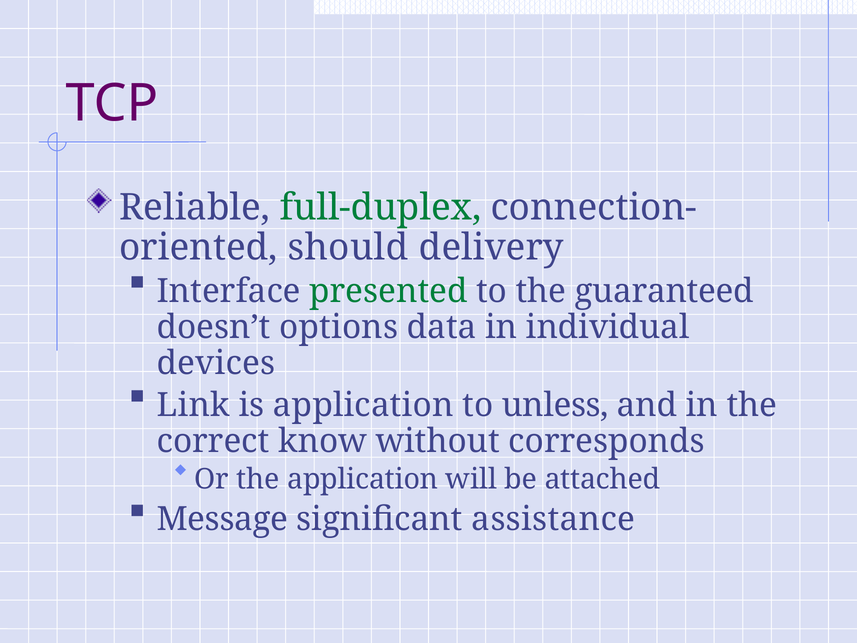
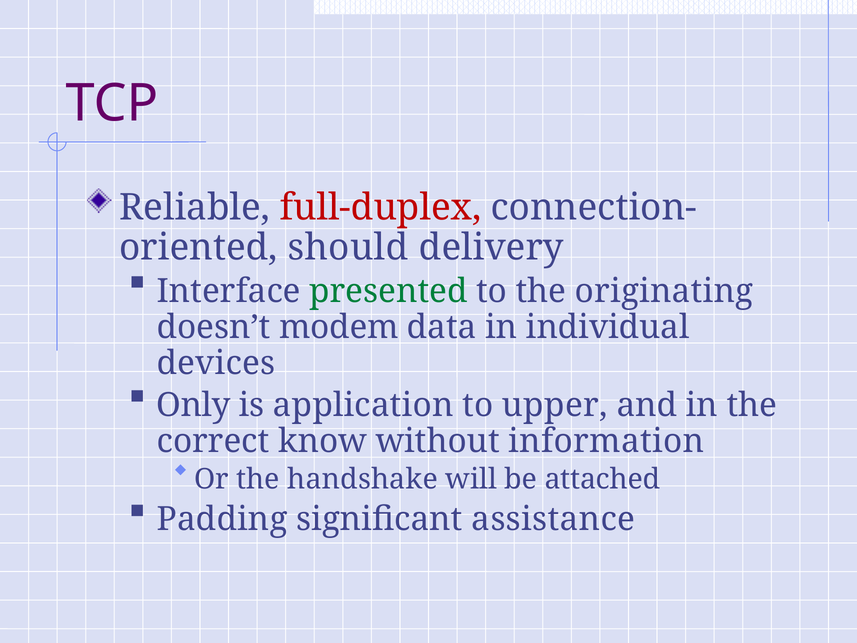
full-duplex colour: green -> red
guaranteed: guaranteed -> originating
options: options -> modem
Link: Link -> Only
unless: unless -> upper
corresponds: corresponds -> information
the application: application -> handshake
Message: Message -> Padding
